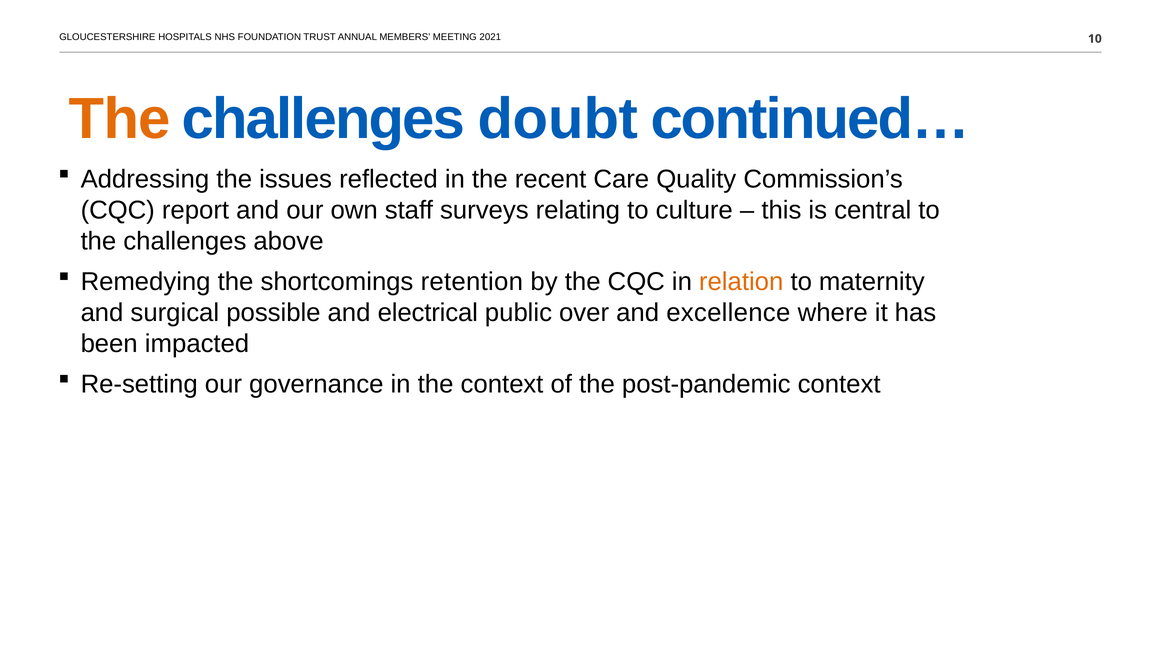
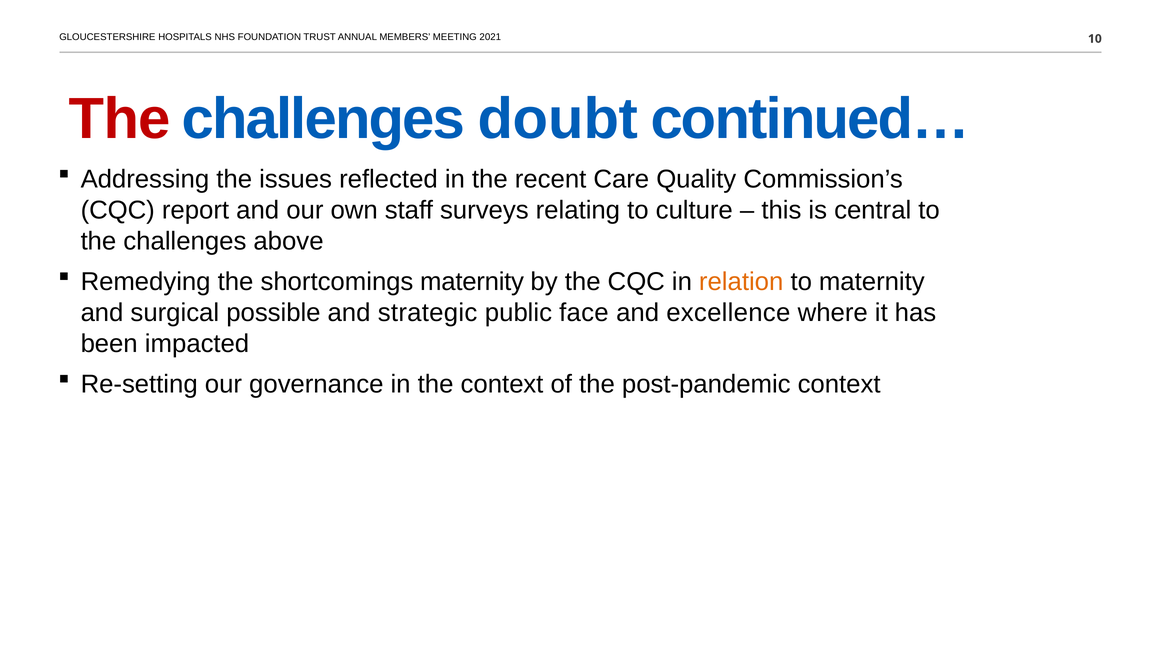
The at (120, 119) colour: orange -> red
shortcomings retention: retention -> maternity
electrical: electrical -> strategic
over: over -> face
